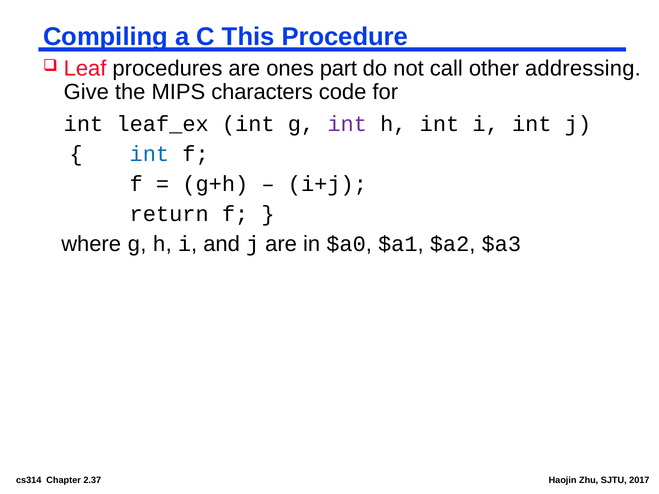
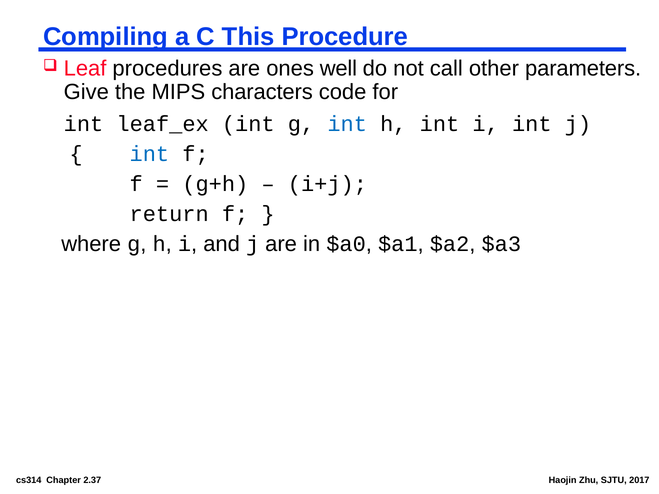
part: part -> well
addressing: addressing -> parameters
int at (347, 124) colour: purple -> blue
